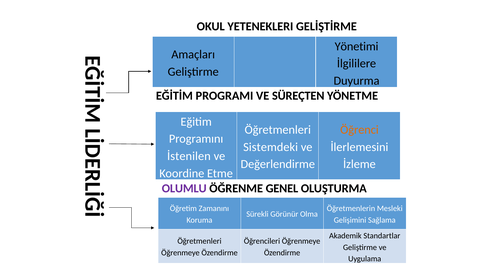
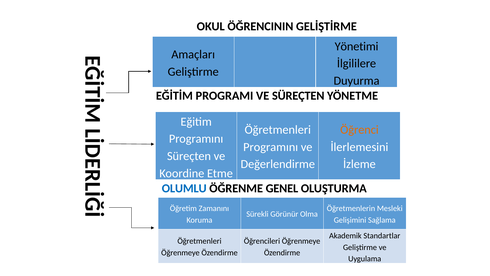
YETENEKLERI: YETENEKLERI -> ÖĞRENCININ
Sistemdeki at (271, 147): Sistemdeki -> Programını
İstenilen at (189, 156): İstenilen -> Süreçten
OLUMLU colour: purple -> blue
